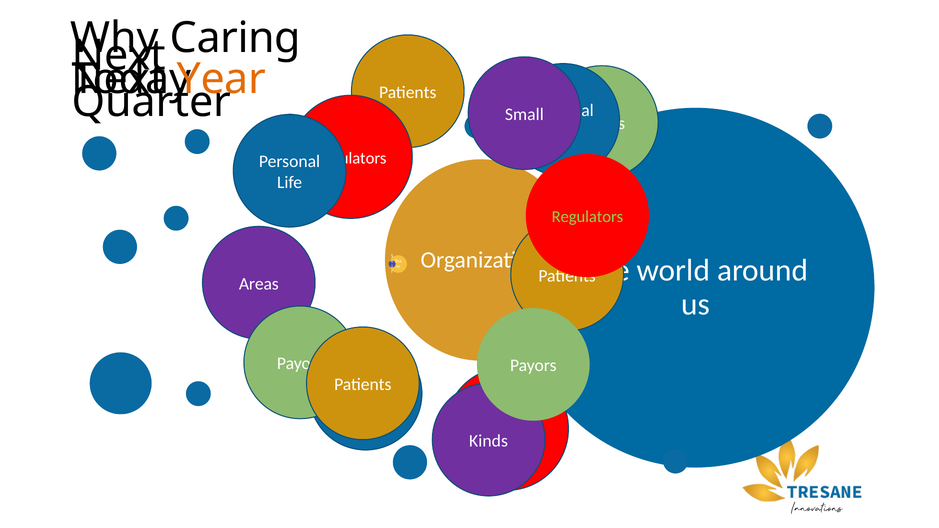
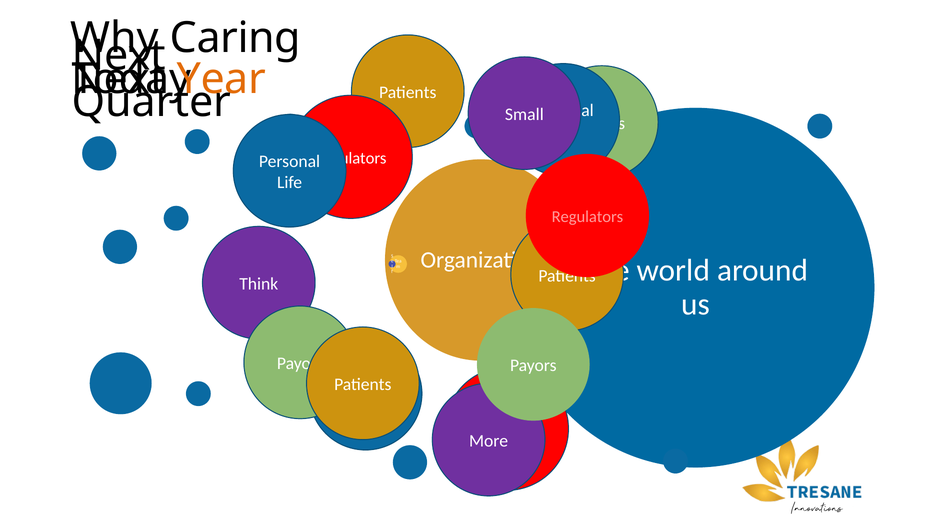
Regulators at (587, 217) colour: light green -> pink
Areas: Areas -> Think
Kinds: Kinds -> More
